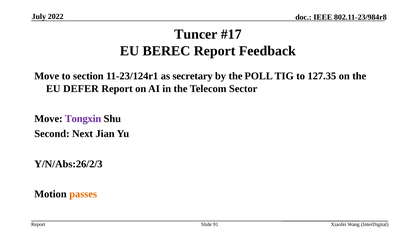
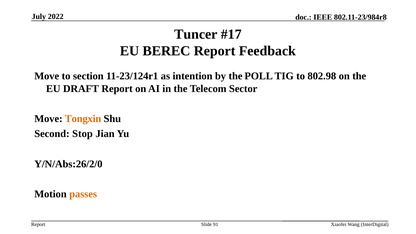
secretary: secretary -> intention
127.35: 127.35 -> 802.98
DEFER: DEFER -> DRAFT
Tongxin colour: purple -> orange
Next: Next -> Stop
Y/N/Abs:26/2/3: Y/N/Abs:26/2/3 -> Y/N/Abs:26/2/0
